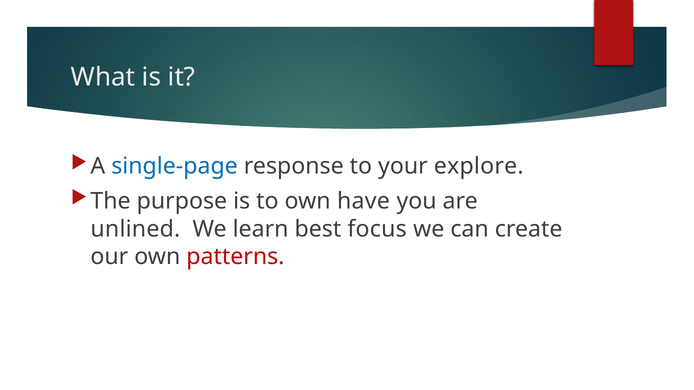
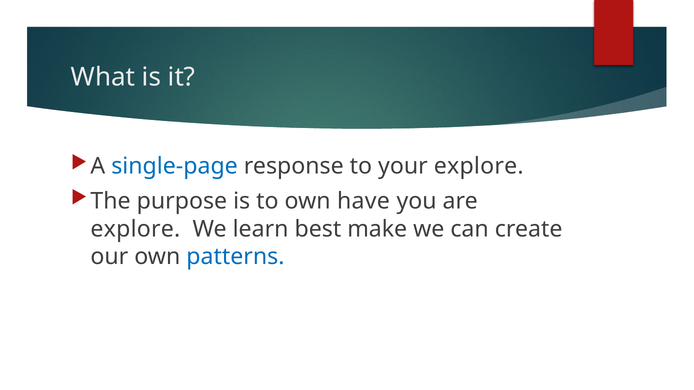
unlined at (135, 229): unlined -> explore
focus: focus -> make
patterns colour: red -> blue
